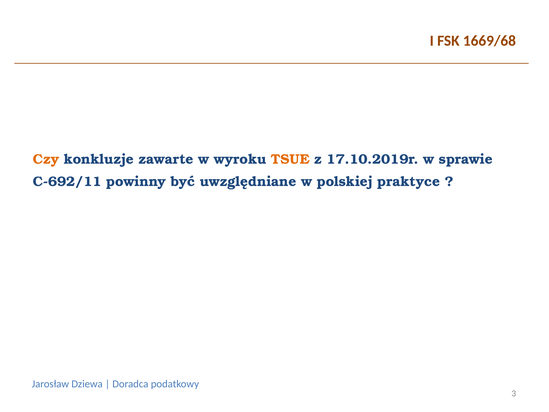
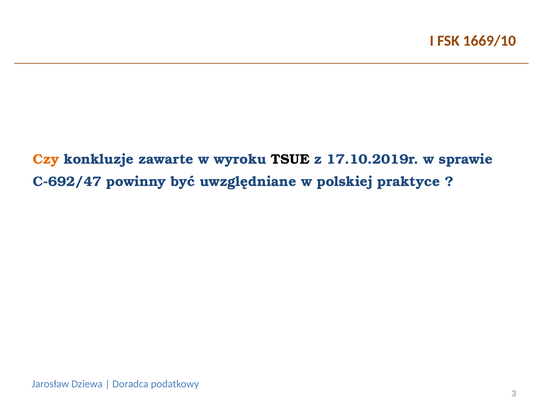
1669/68: 1669/68 -> 1669/10
TSUE colour: orange -> black
C-692/11: C-692/11 -> C-692/47
